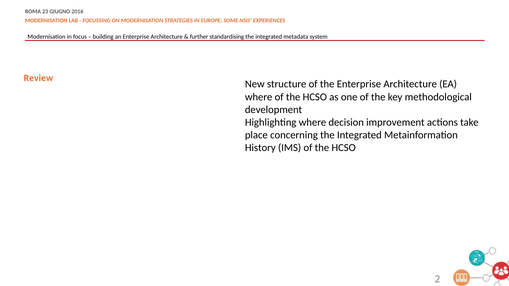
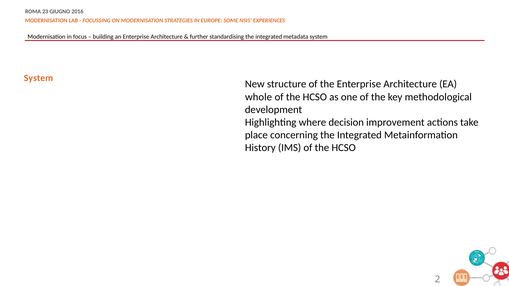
Review at (38, 78): Review -> System
where at (259, 97): where -> whole
